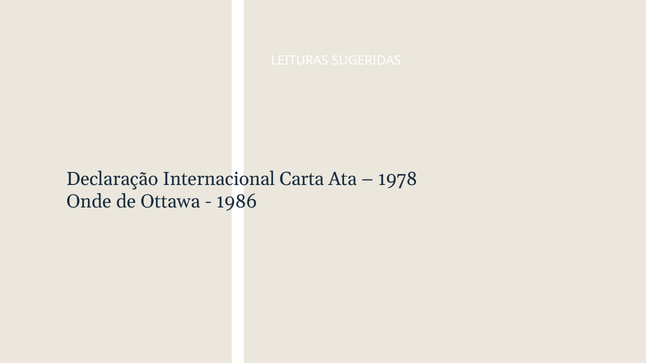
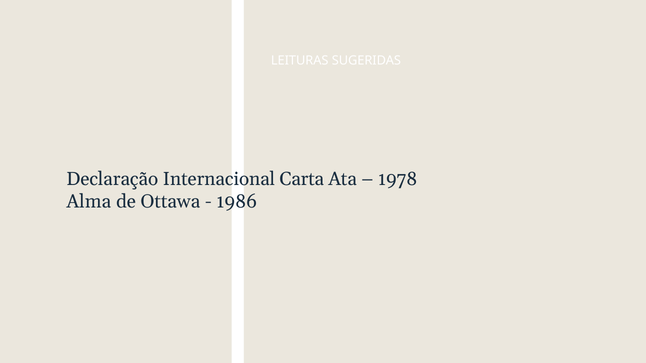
Onde: Onde -> Alma
